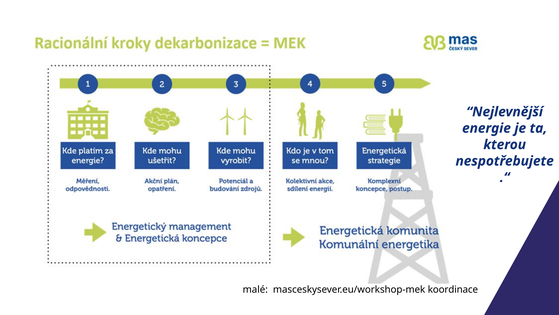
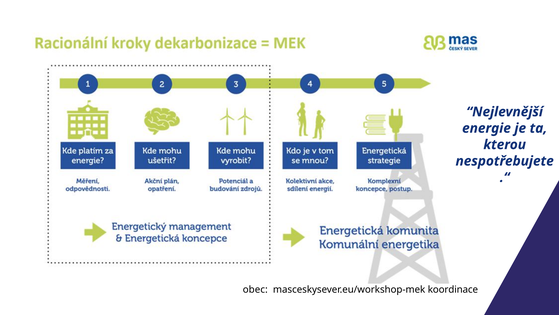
malé: malé -> obec
